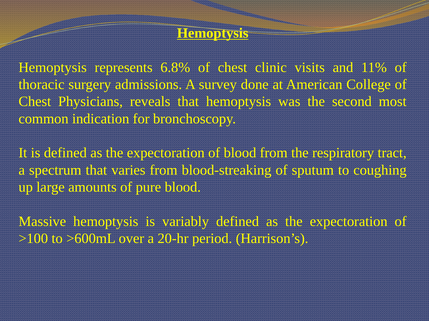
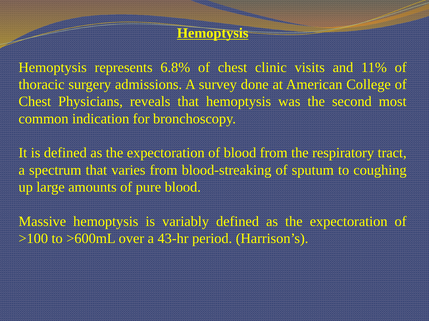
20-hr: 20-hr -> 43-hr
